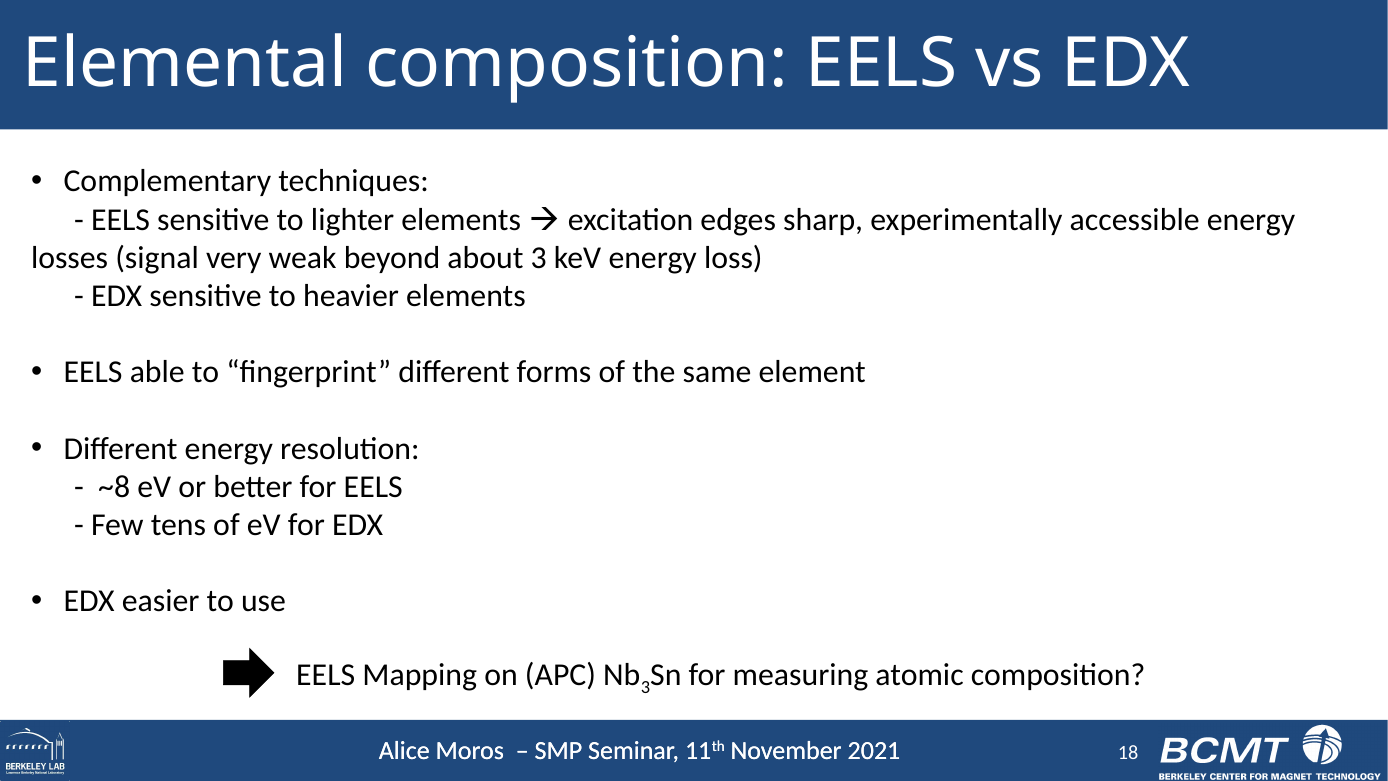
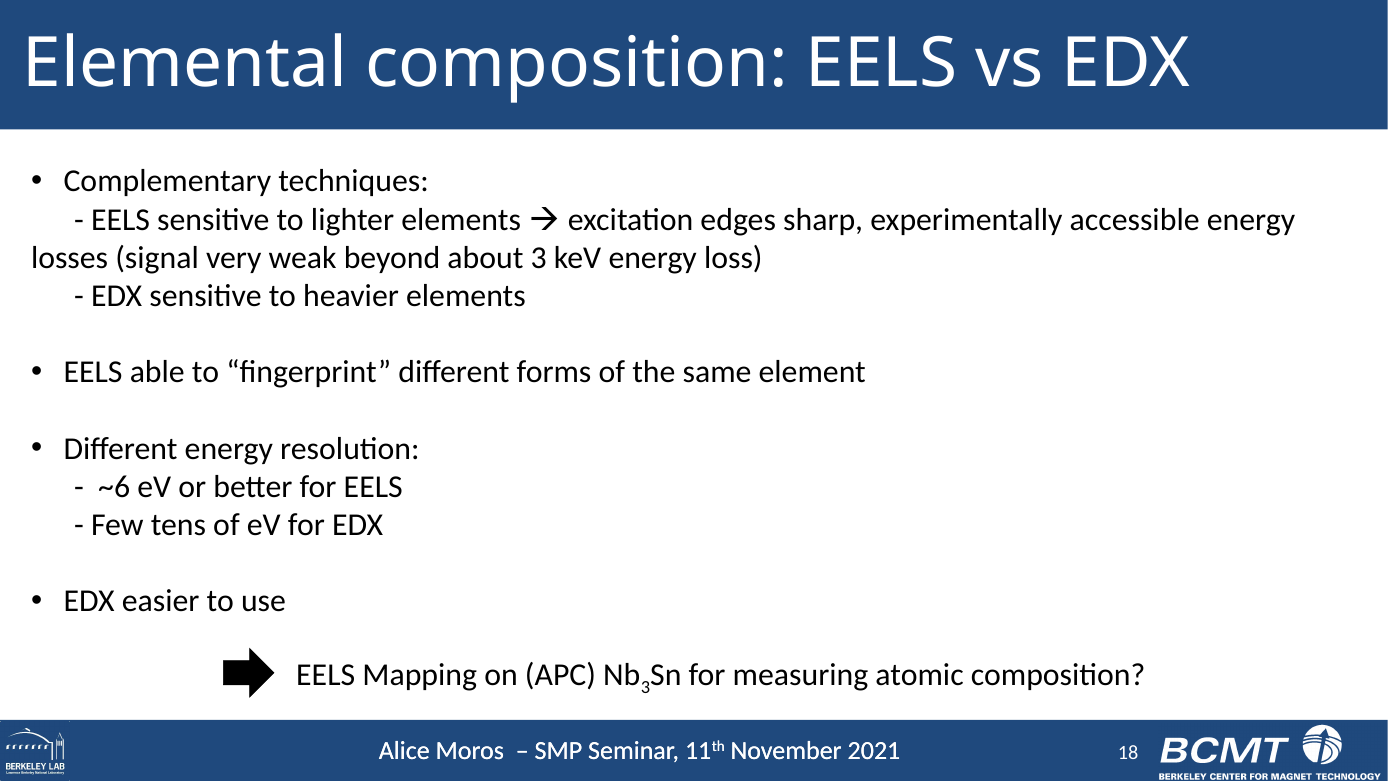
~8: ~8 -> ~6
